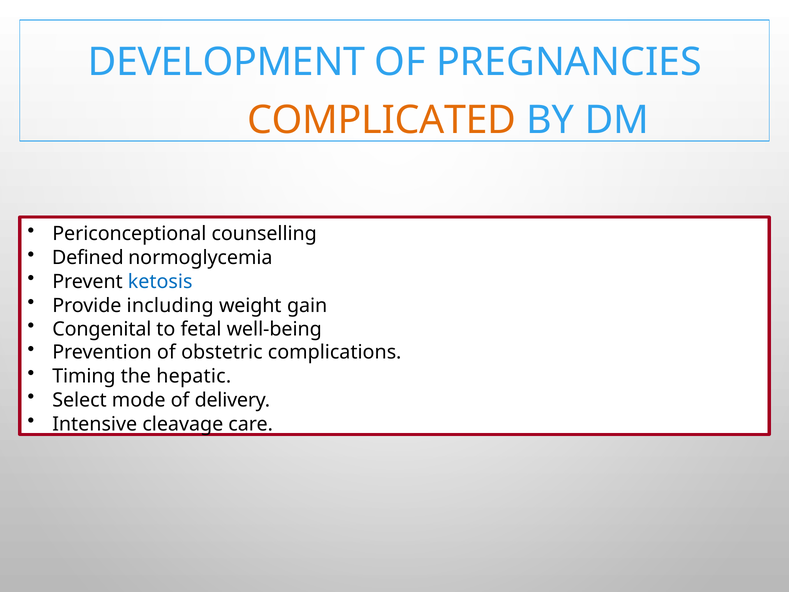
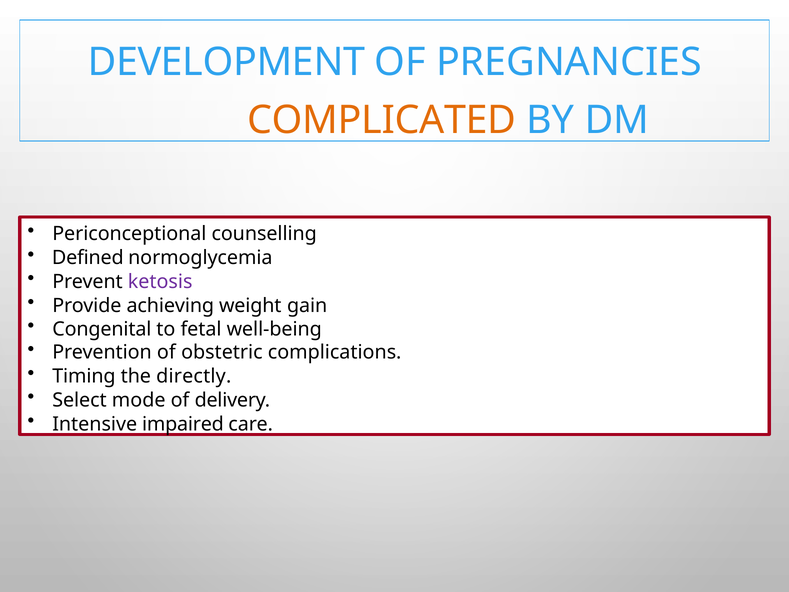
ketosis colour: blue -> purple
including: including -> achieving
hepatic: hepatic -> directly
cleavage: cleavage -> impaired
